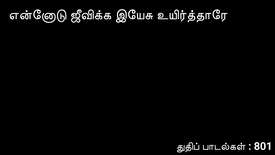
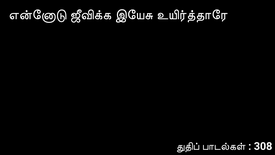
801: 801 -> 308
